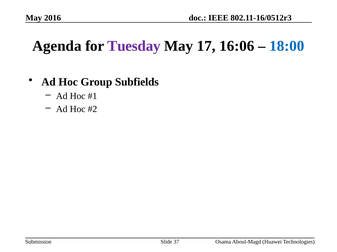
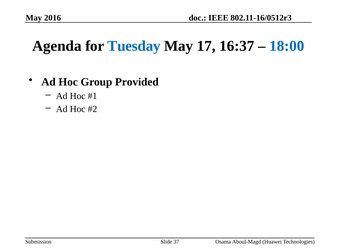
Tuesday colour: purple -> blue
16:06: 16:06 -> 16:37
Subfields: Subfields -> Provided
